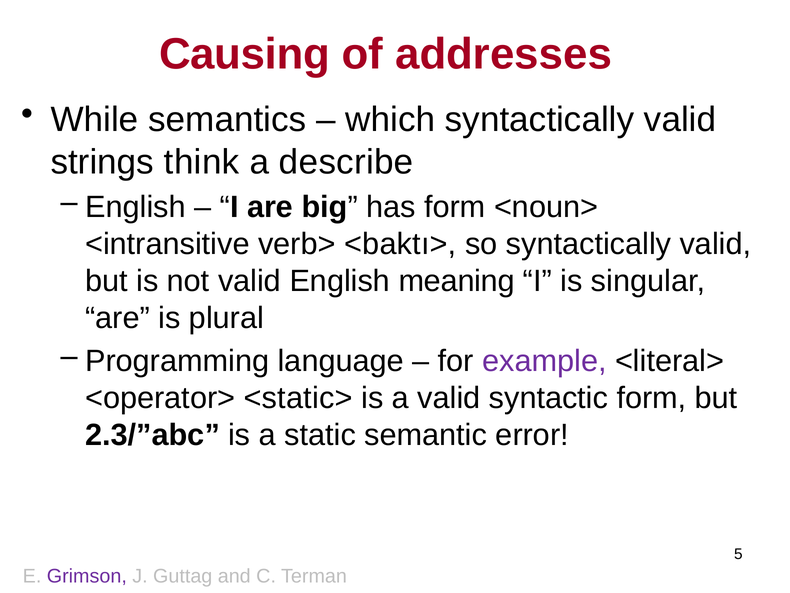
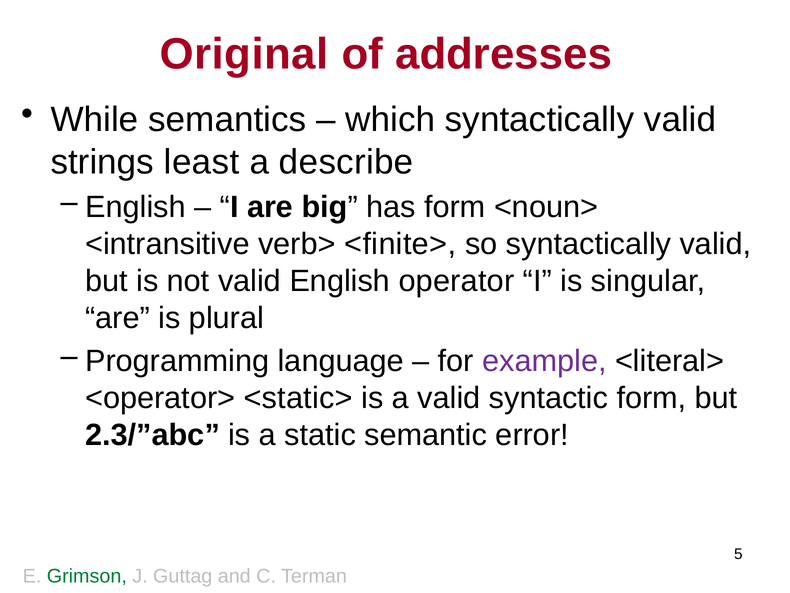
Causing: Causing -> Original
think: think -> least
<baktı>: <baktı> -> <finite>
meaning: meaning -> operator
Grimson colour: purple -> green
